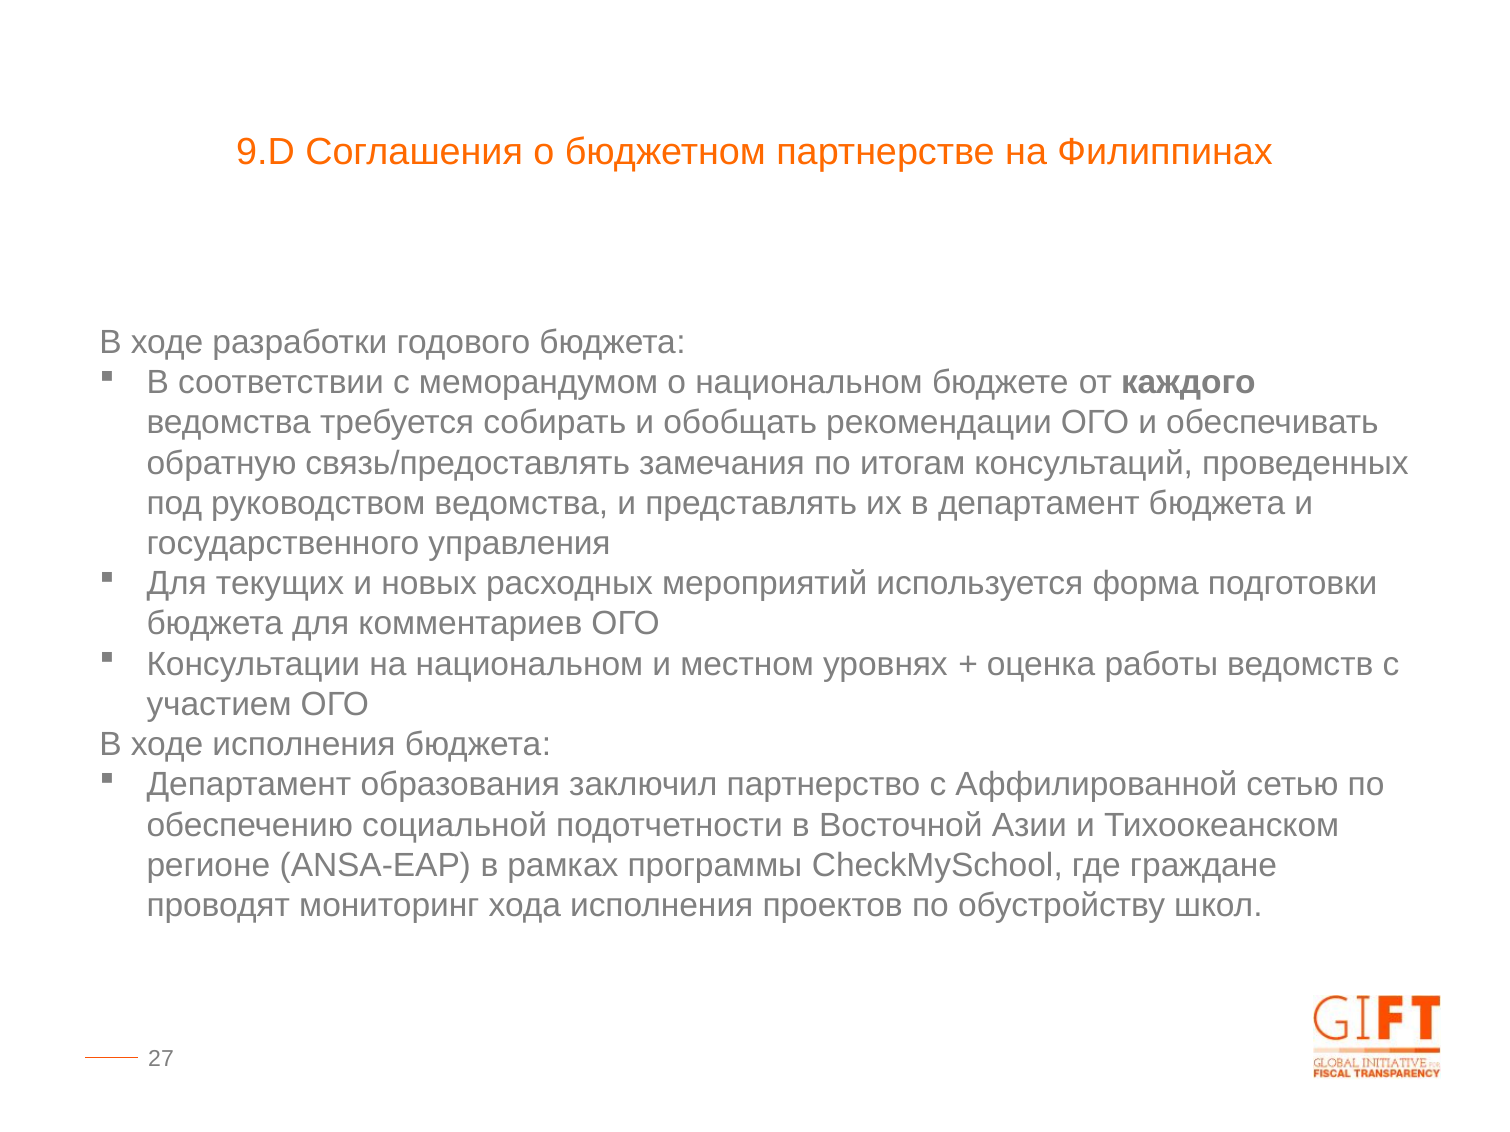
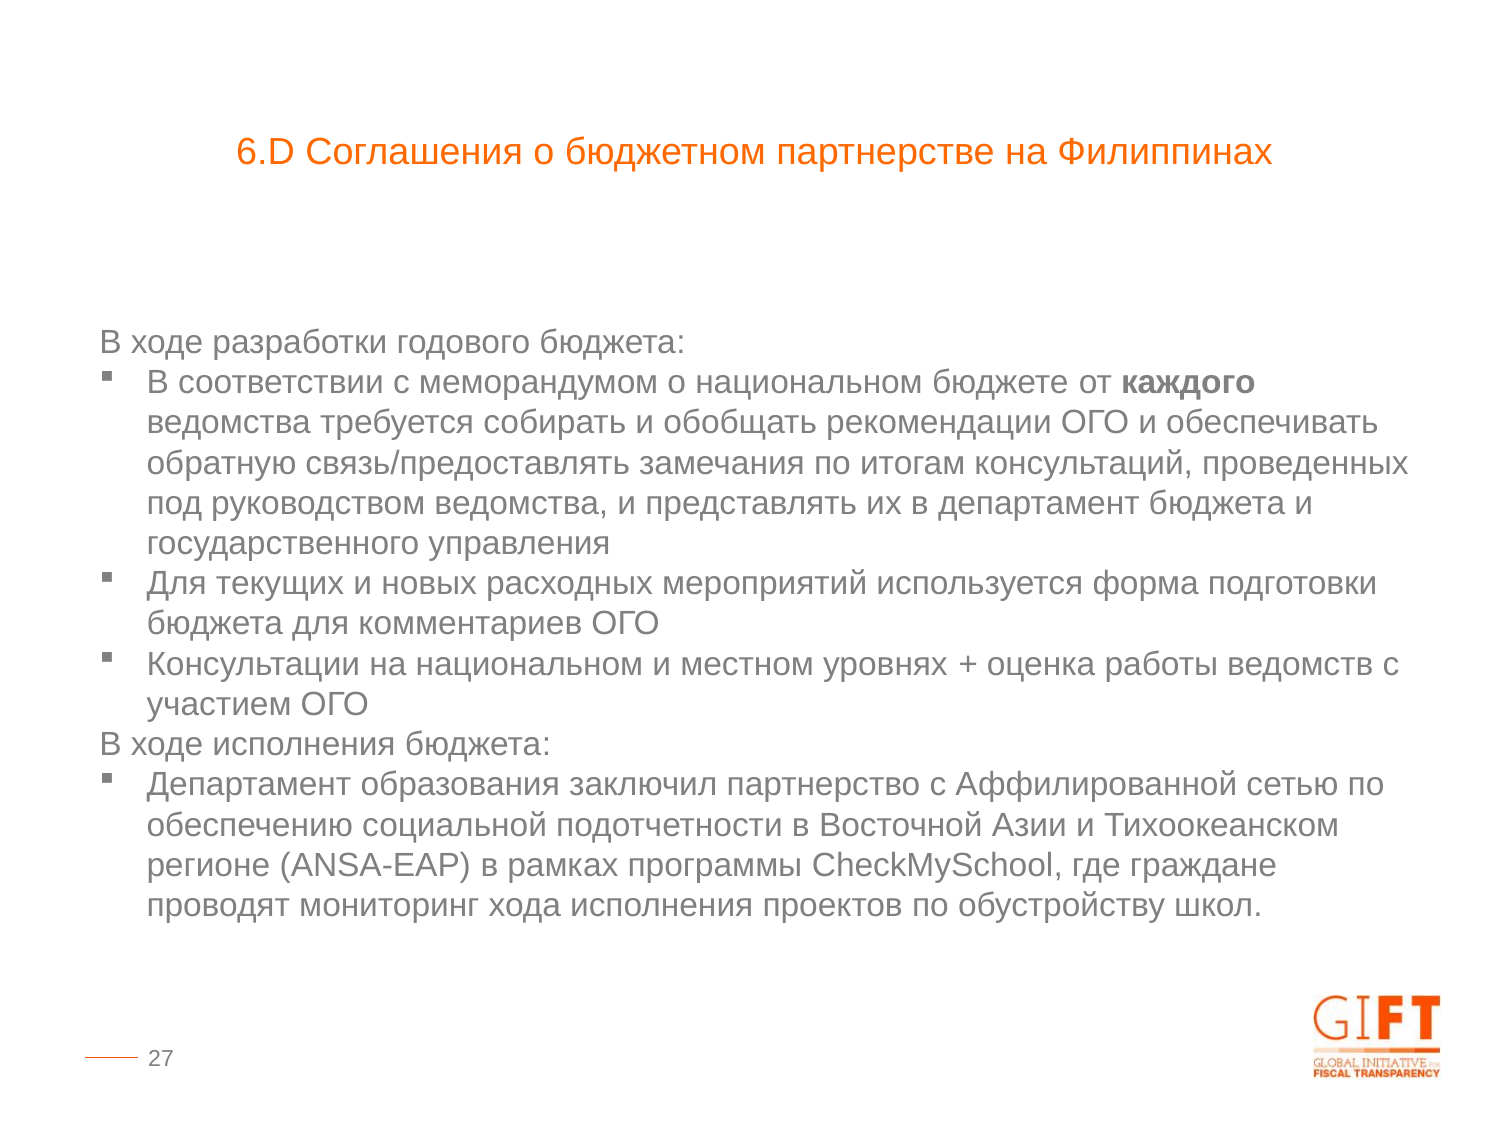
9.D: 9.D -> 6.D
